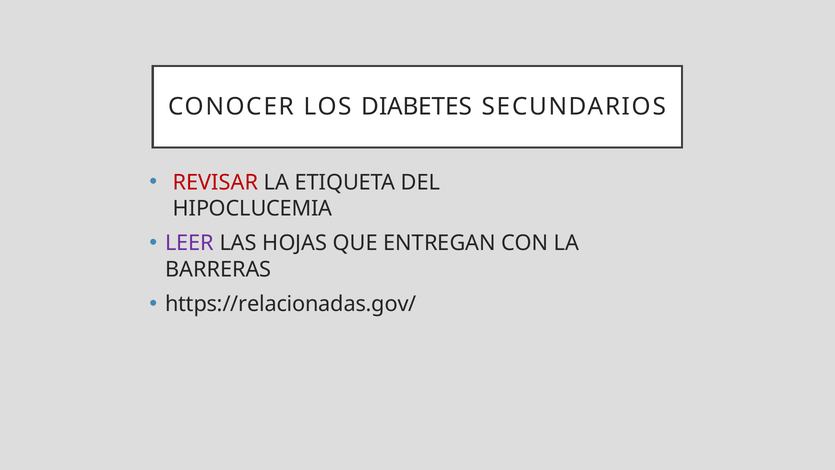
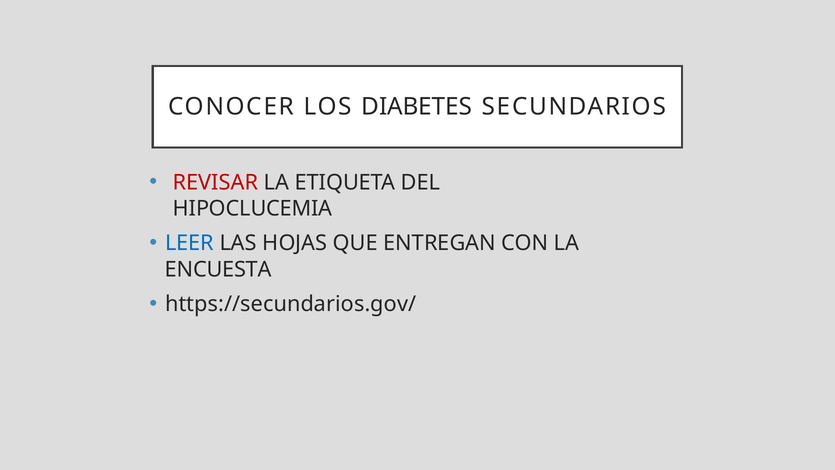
LEER colour: purple -> blue
BARRERAS: BARRERAS -> ENCUESTA
https://relacionadas.gov/: https://relacionadas.gov/ -> https://secundarios.gov/
